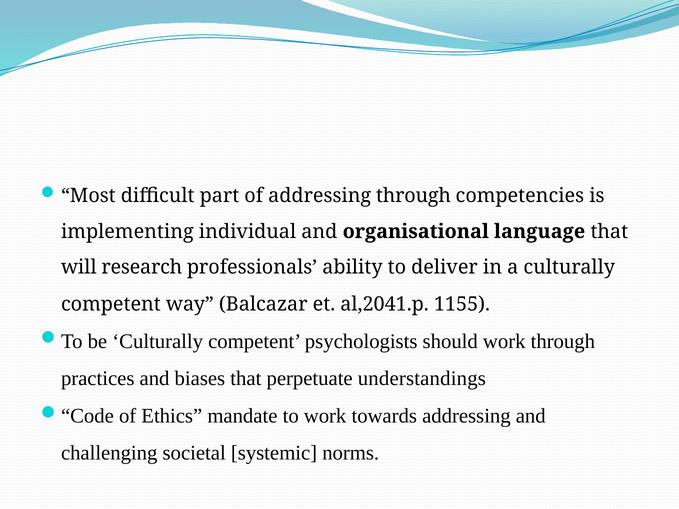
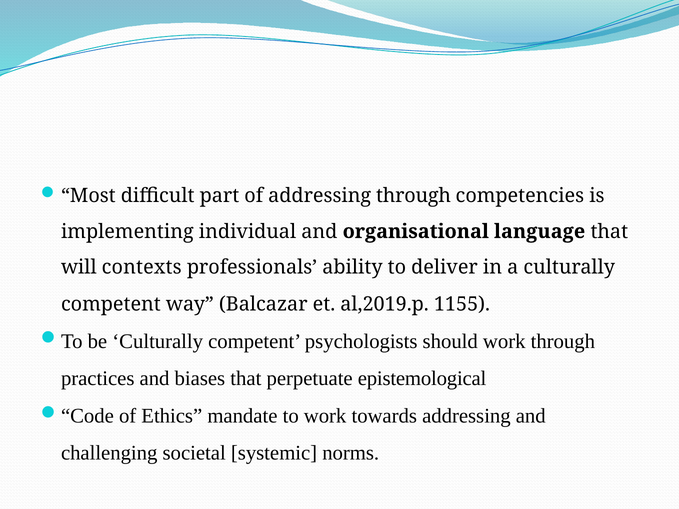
research: research -> contexts
al,2041.p: al,2041.p -> al,2019.p
understandings: understandings -> epistemological
